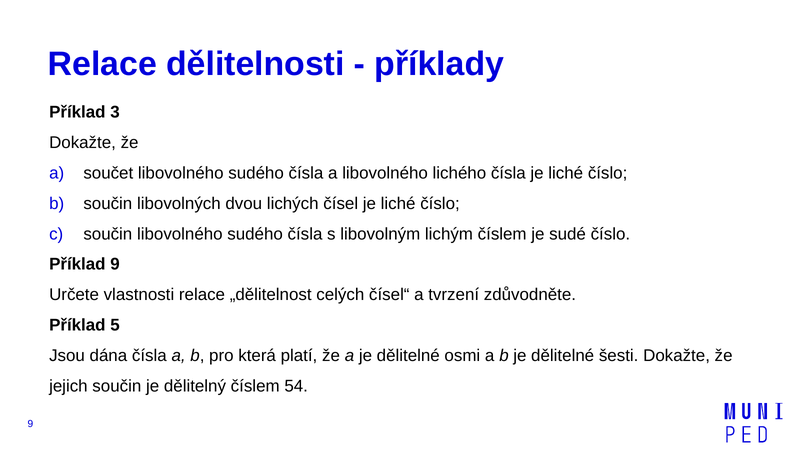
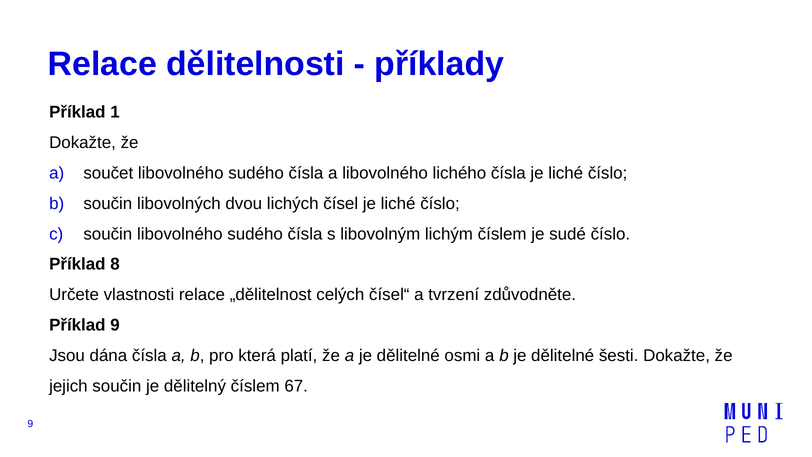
3: 3 -> 1
Příklad 9: 9 -> 8
Příklad 5: 5 -> 9
54: 54 -> 67
